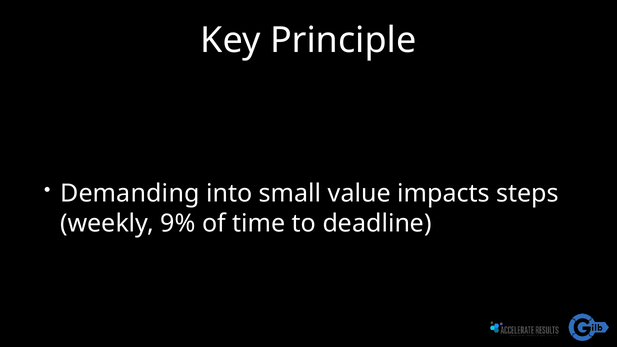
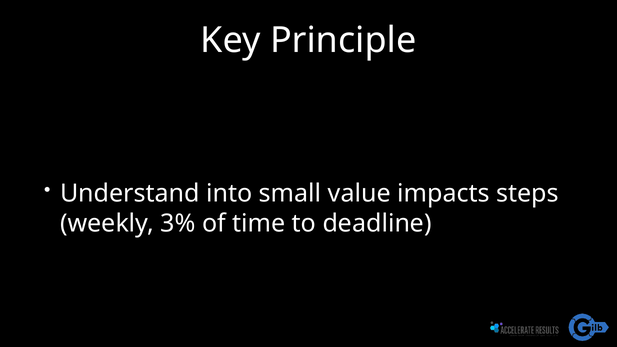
Demanding: Demanding -> Understand
9%: 9% -> 3%
